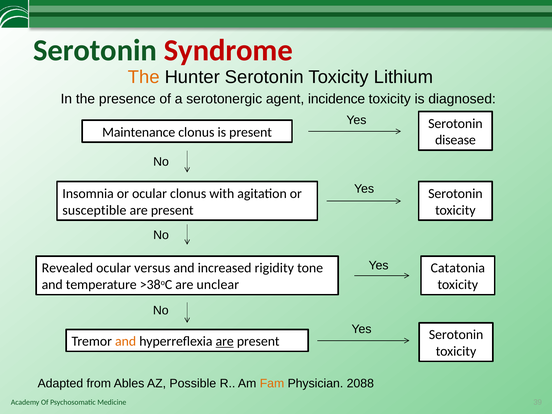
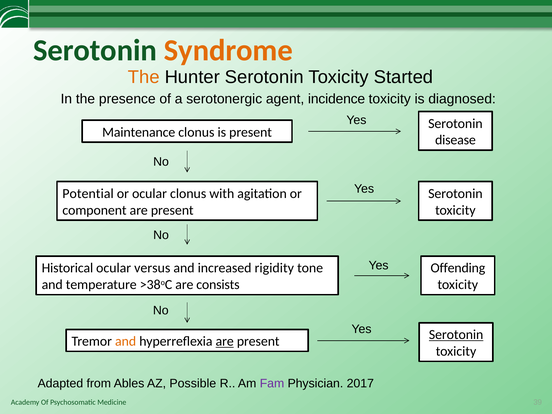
Syndrome colour: red -> orange
Lithium: Lithium -> Started
Insomnia: Insomnia -> Potential
susceptible: susceptible -> component
Revealed: Revealed -> Historical
Catatonia: Catatonia -> Offending
unclear: unclear -> consists
Serotonin at (456, 335) underline: none -> present
Fam colour: orange -> purple
2088: 2088 -> 2017
